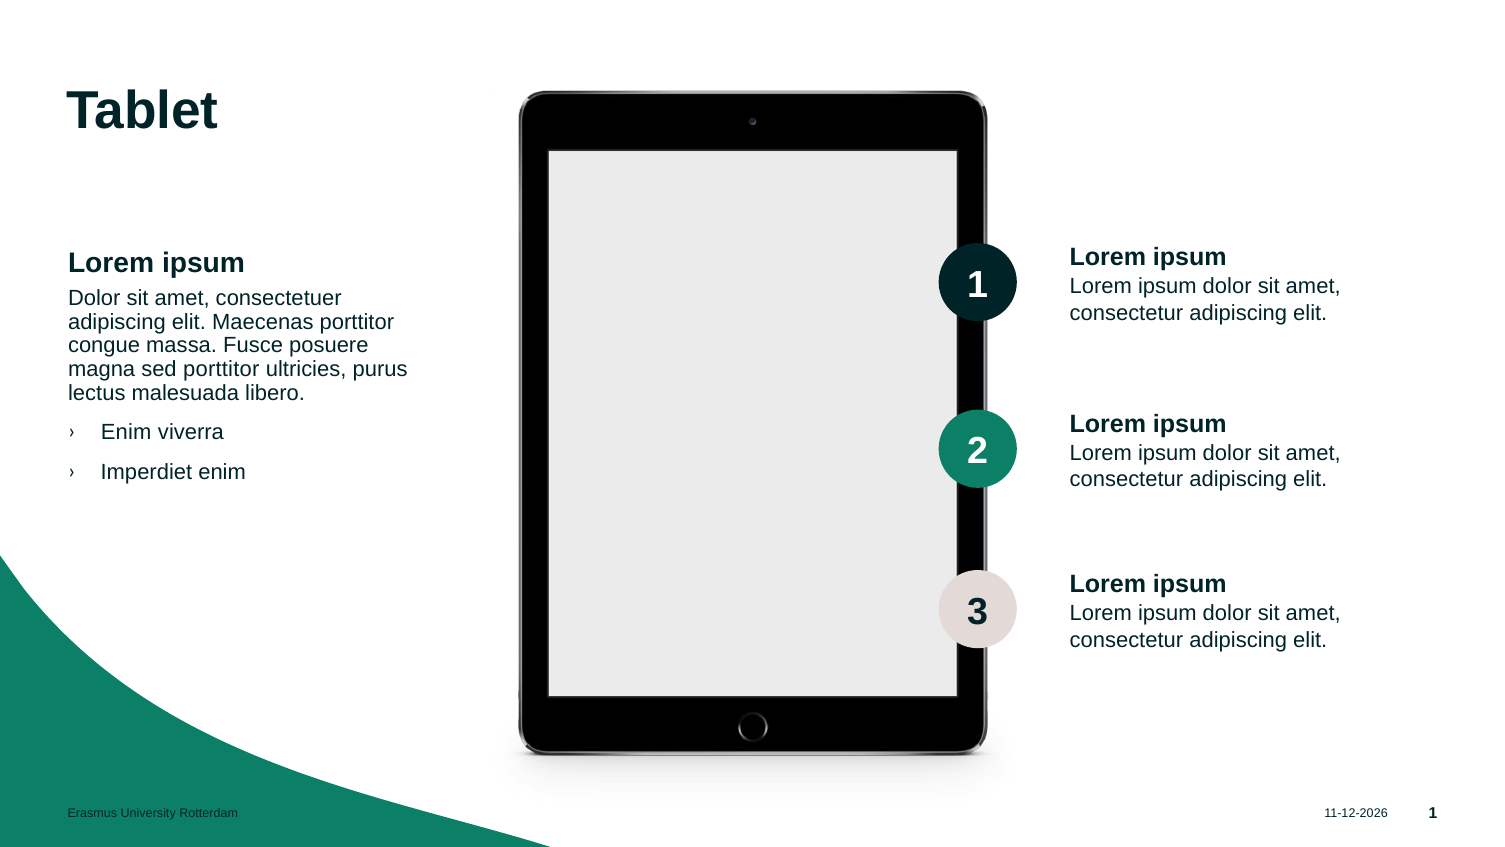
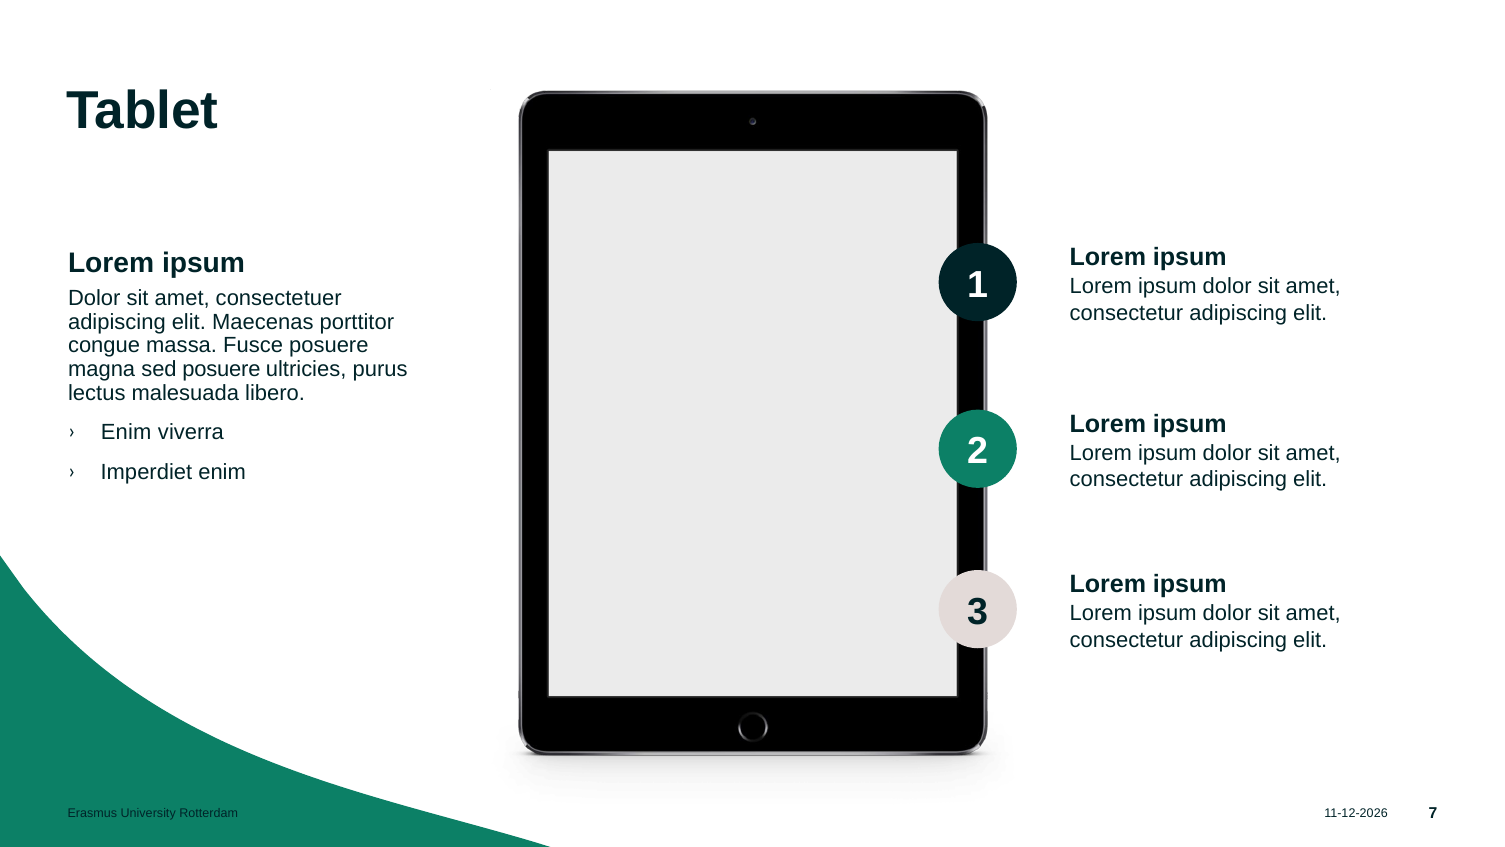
sed porttitor: porttitor -> posuere
1 at (1433, 813): 1 -> 7
